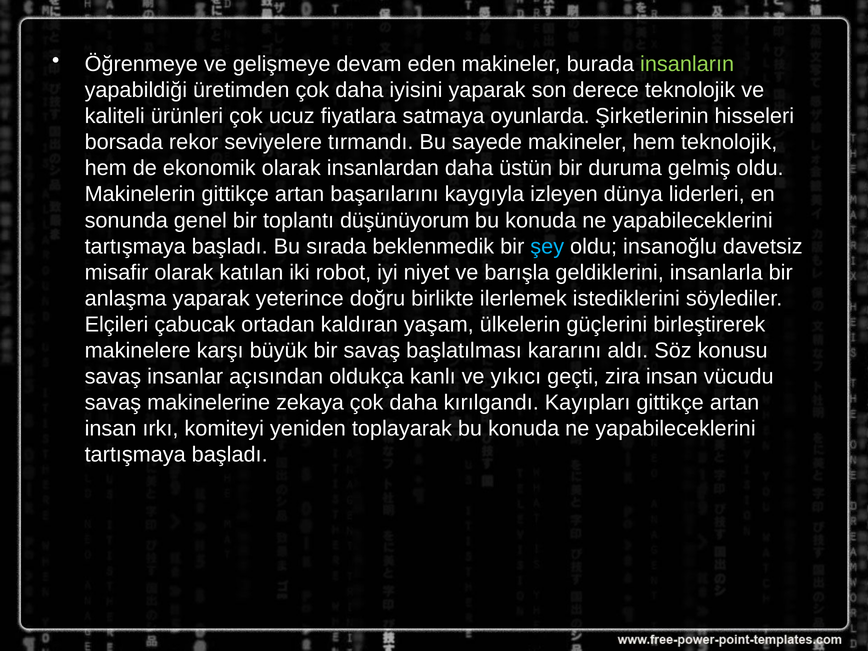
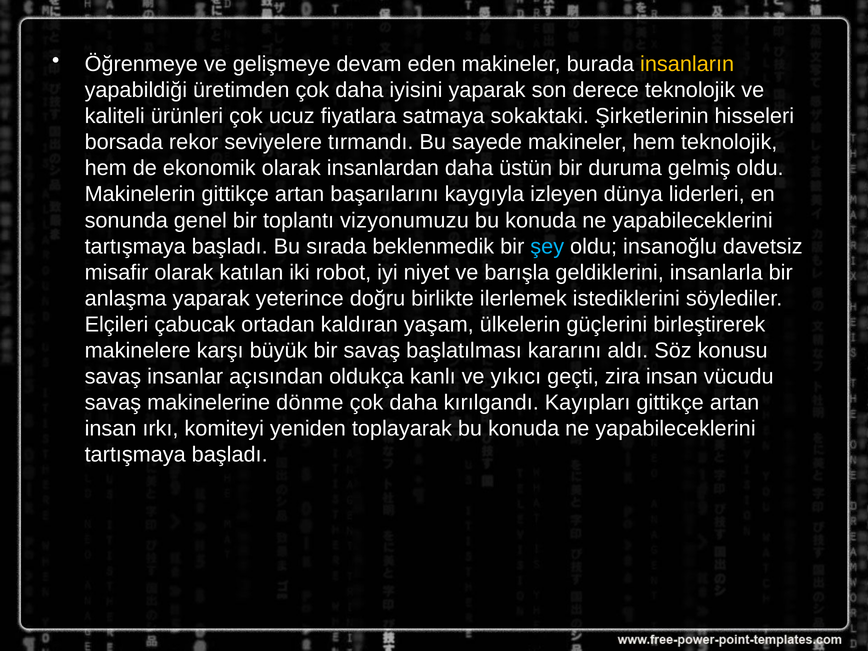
insanların colour: light green -> yellow
oyunlarda: oyunlarda -> sokaktaki
düşünüyorum: düşünüyorum -> vizyonumuzu
zekaya: zekaya -> dönme
